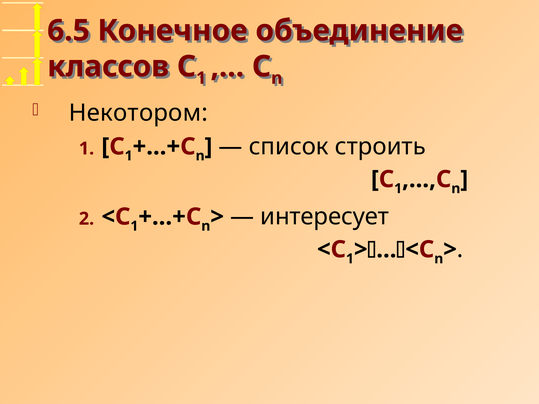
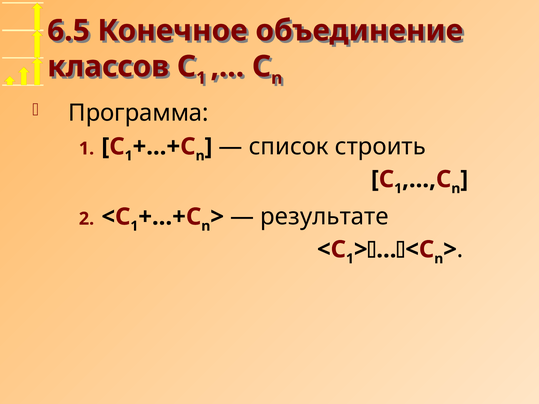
Некотором: Некотором -> Программа
интересует: интересует -> результате
